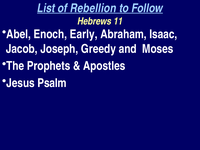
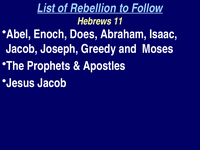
Early: Early -> Does
Jesus Psalm: Psalm -> Jacob
